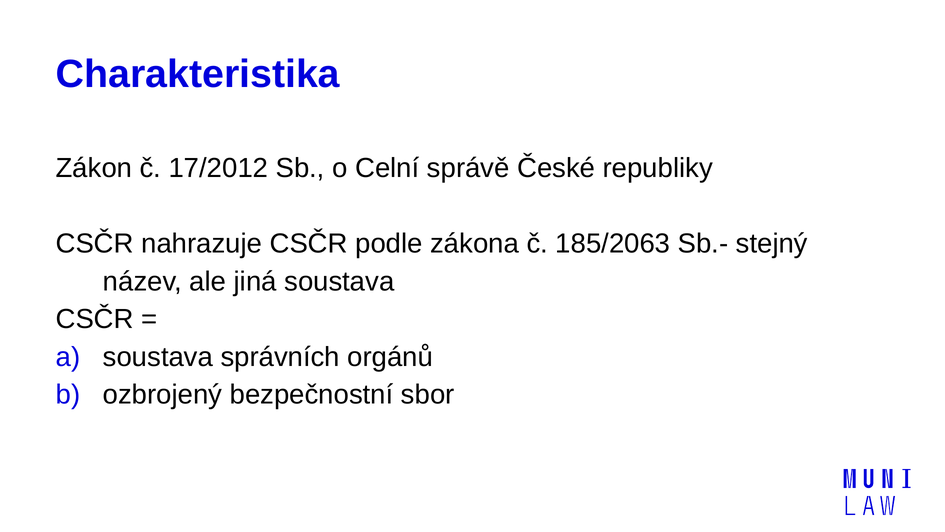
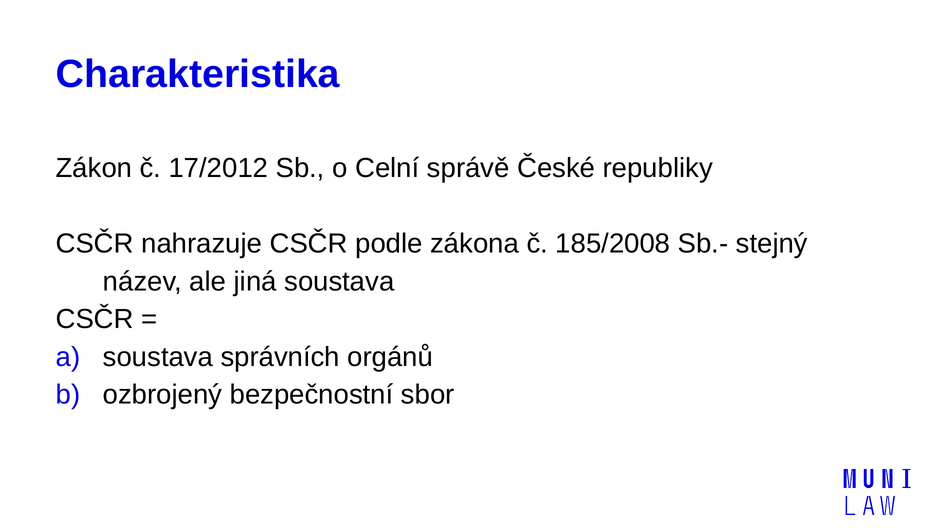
185/2063: 185/2063 -> 185/2008
